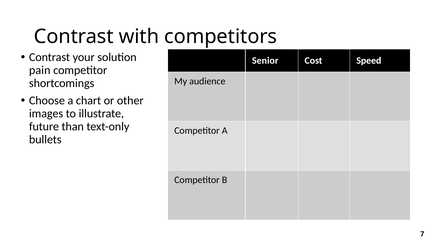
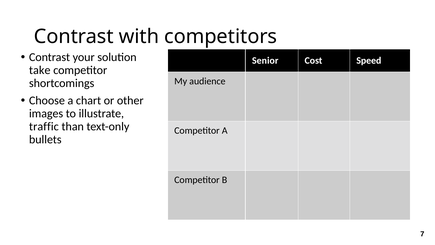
pain: pain -> take
future: future -> traffic
